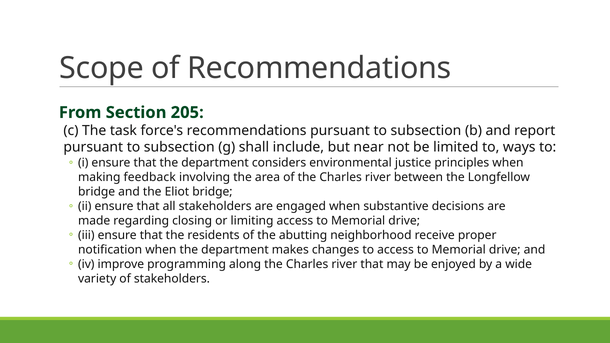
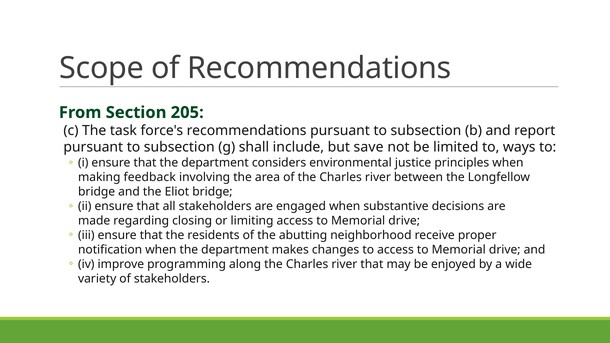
near: near -> save
